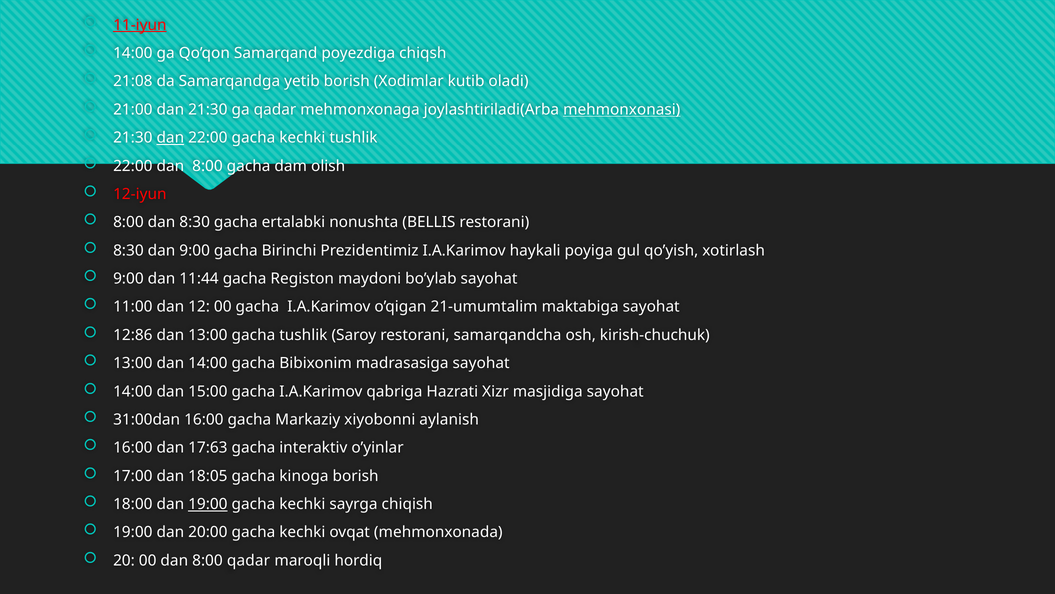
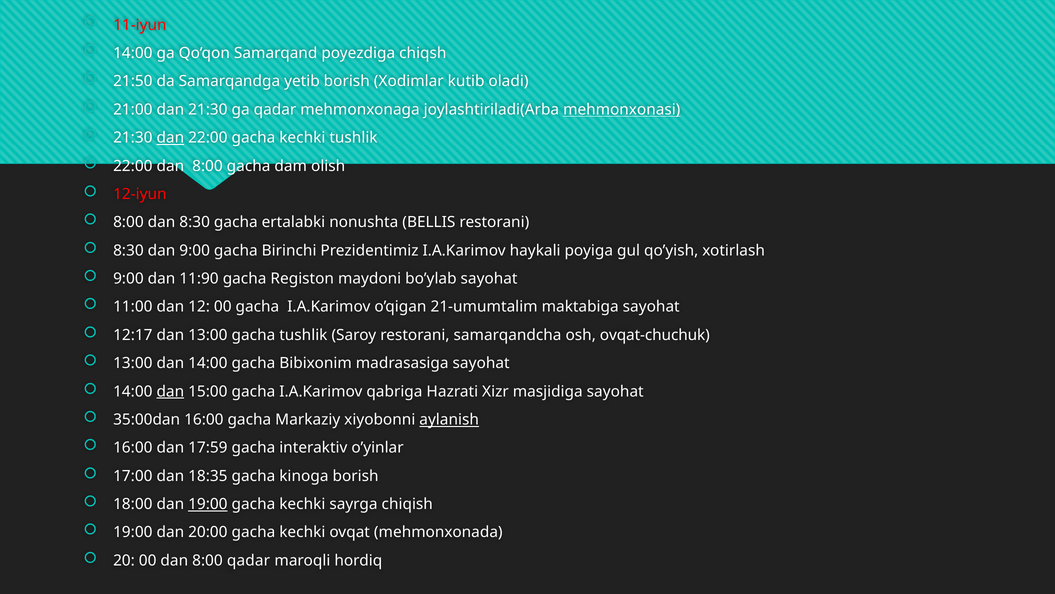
11-iyun underline: present -> none
21:08: 21:08 -> 21:50
11:44: 11:44 -> 11:90
12:86: 12:86 -> 12:17
kirish-chuchuk: kirish-chuchuk -> ovqat-chuchuk
dan at (170, 391) underline: none -> present
31:00dan: 31:00dan -> 35:00dan
aylanish underline: none -> present
17:63: 17:63 -> 17:59
18:05: 18:05 -> 18:35
